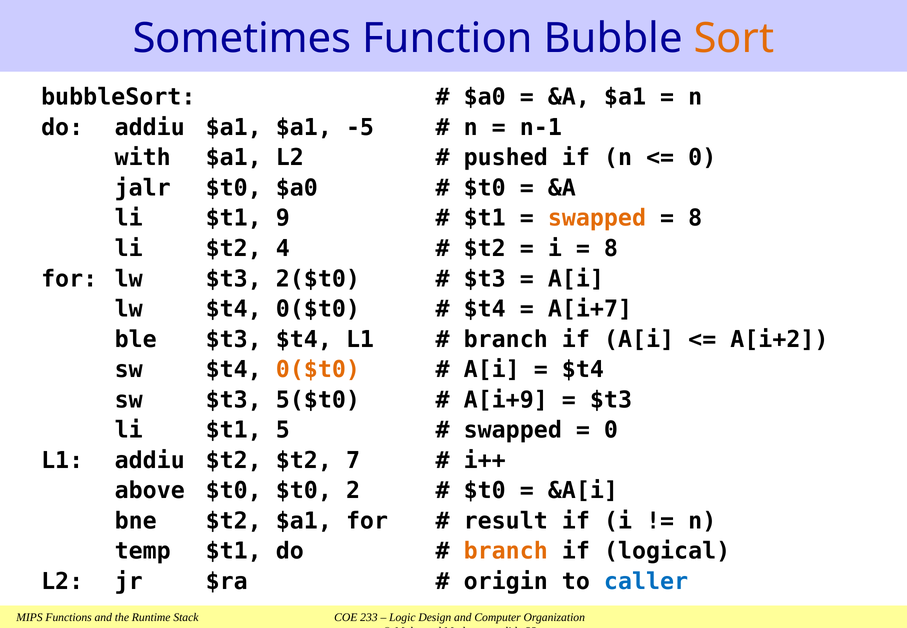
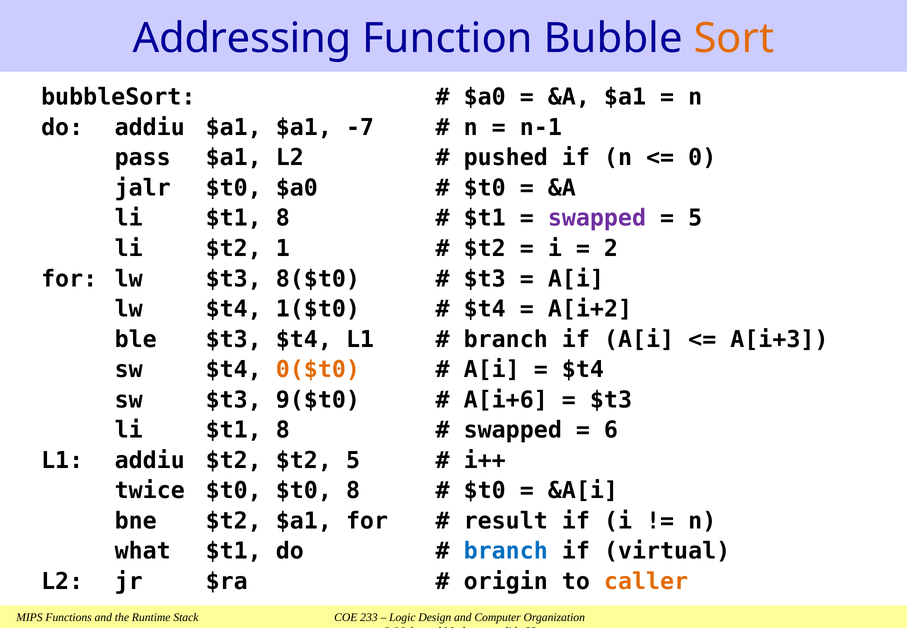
Sometimes: Sometimes -> Addressing
-5: -5 -> -7
with: with -> pass
9 at (283, 218): 9 -> 8
swapped at (597, 218) colour: orange -> purple
8 at (695, 218): 8 -> 5
4: 4 -> 1
8 at (611, 249): 8 -> 2
2($t0: 2($t0 -> 8($t0
lw $t4 0($t0: 0($t0 -> 1($t0
A[i+7: A[i+7 -> A[i+2
A[i+2: A[i+2 -> A[i+3
5($t0: 5($t0 -> 9($t0
A[i+9: A[i+9 -> A[i+6
5 at (283, 430): 5 -> 8
0 at (611, 430): 0 -> 6
$t2 7: 7 -> 5
above: above -> twice
$t0 2: 2 -> 8
temp: temp -> what
branch at (506, 551) colour: orange -> blue
logical: logical -> virtual
caller colour: blue -> orange
